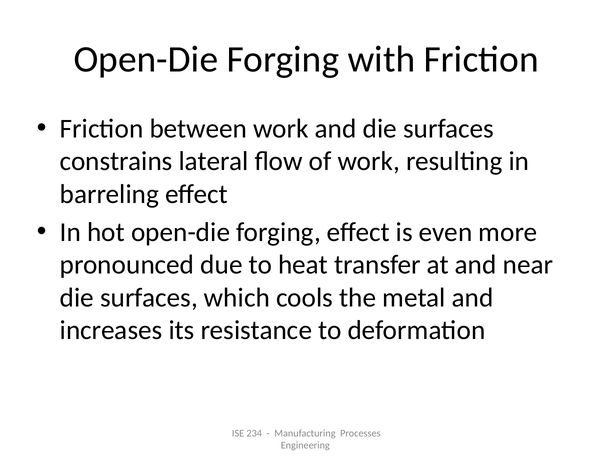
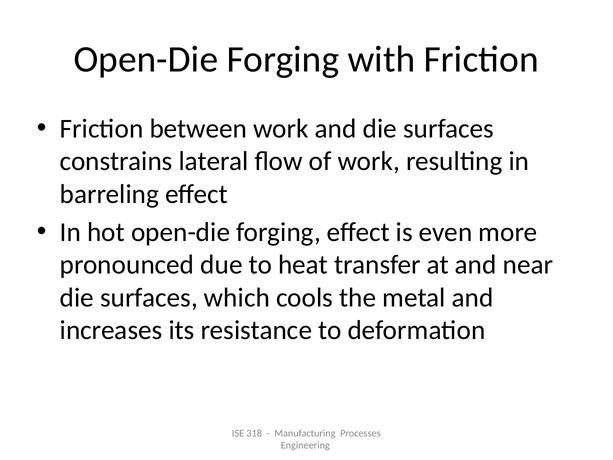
234: 234 -> 318
